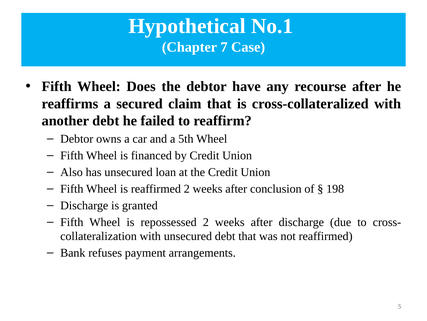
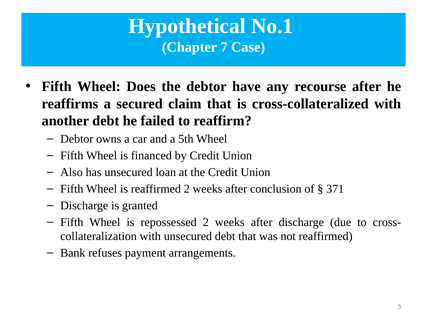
198: 198 -> 371
